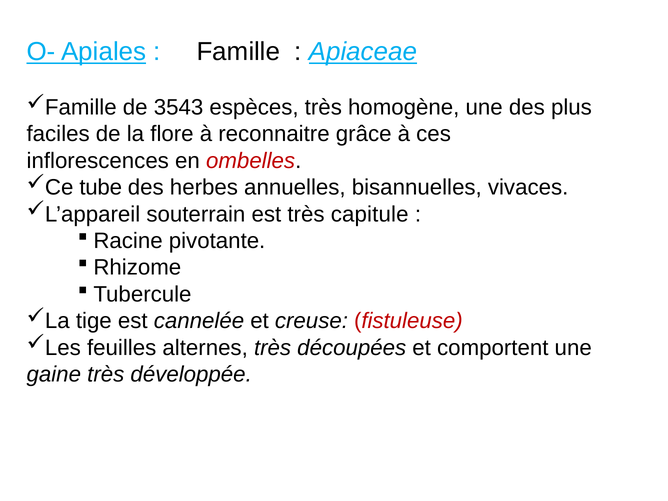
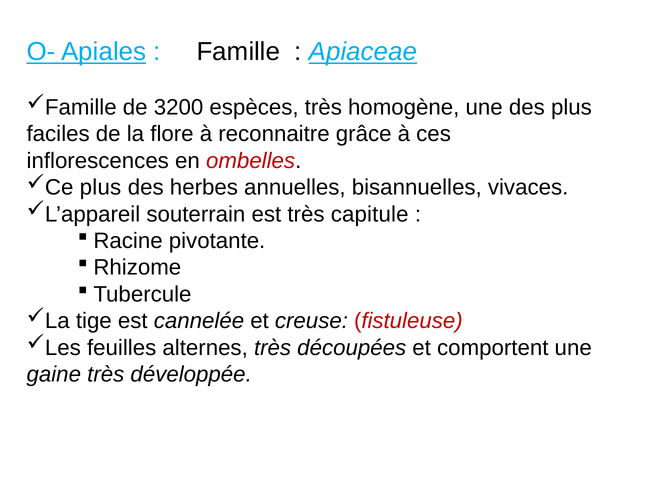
3543: 3543 -> 3200
tube at (101, 187): tube -> plus
